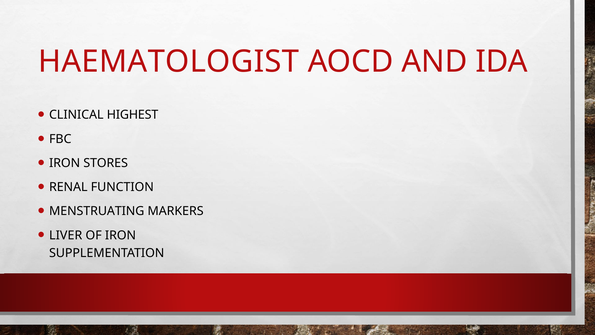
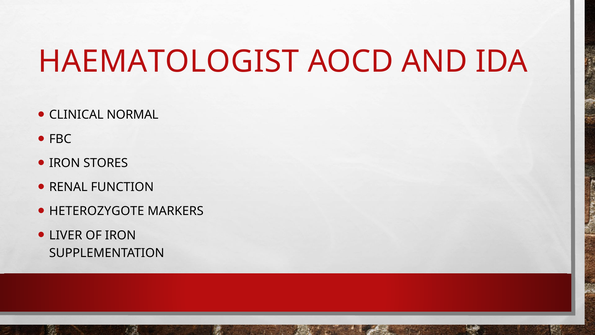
HIGHEST: HIGHEST -> NORMAL
MENSTRUATING: MENSTRUATING -> HETEROZYGOTE
